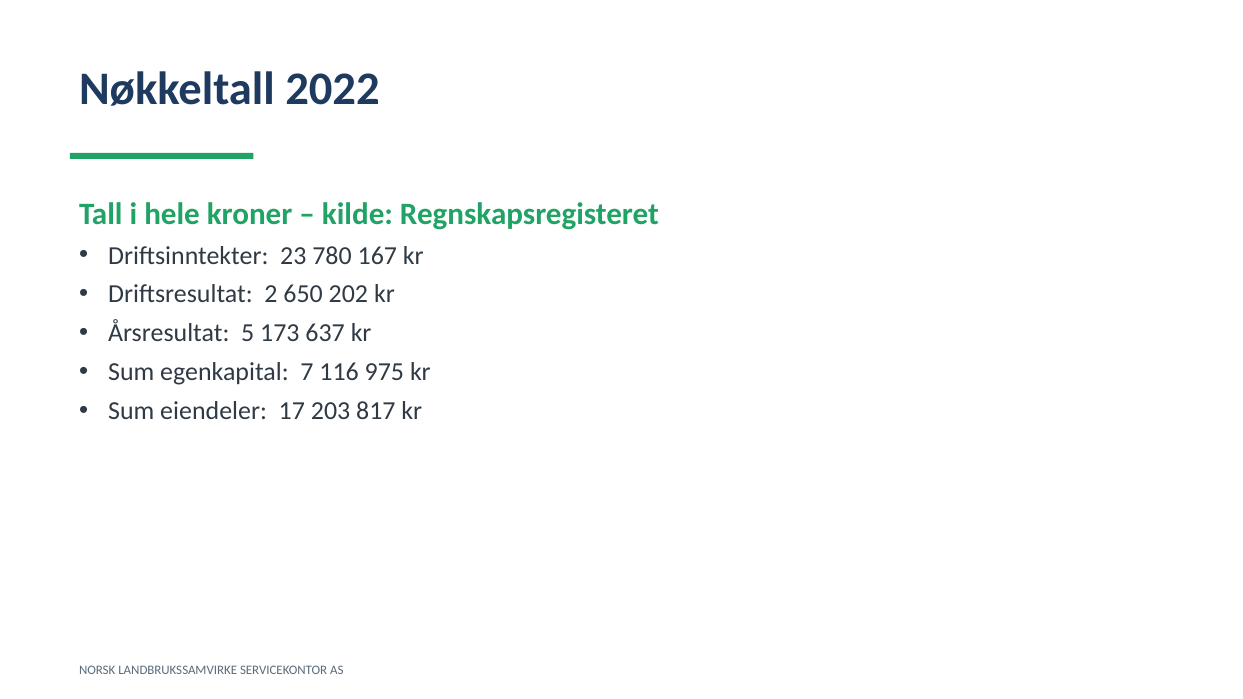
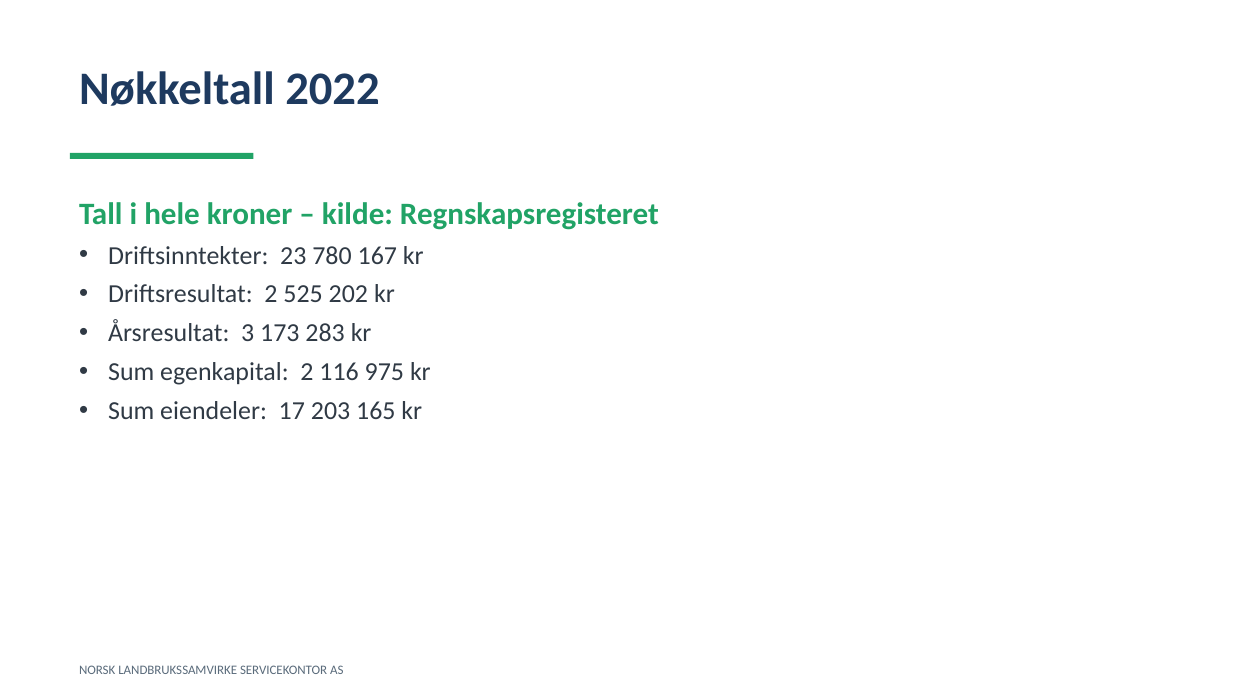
650: 650 -> 525
5: 5 -> 3
637: 637 -> 283
egenkapital 7: 7 -> 2
817: 817 -> 165
